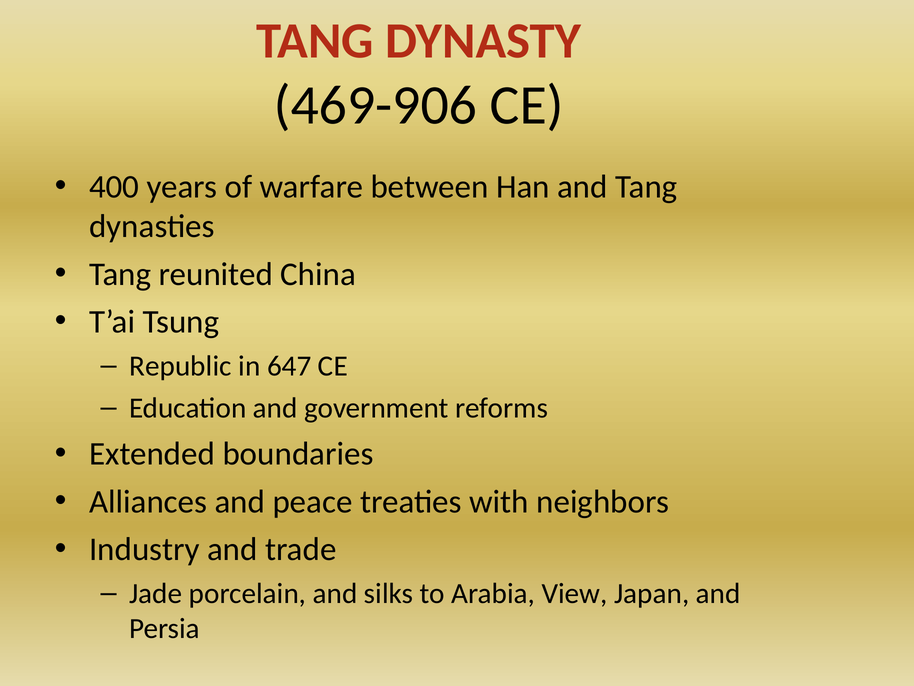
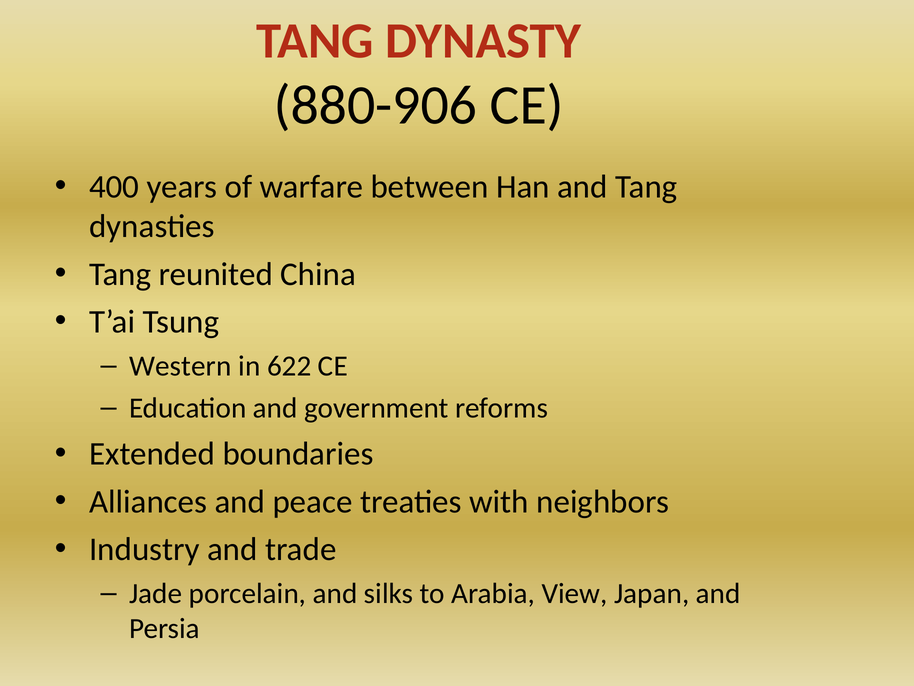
469-906: 469-906 -> 880-906
Republic: Republic -> Western
647: 647 -> 622
